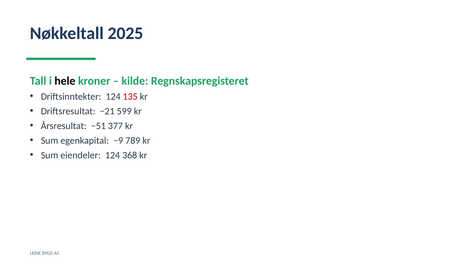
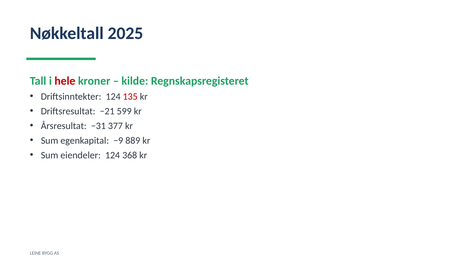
hele colour: black -> red
−51: −51 -> −31
789: 789 -> 889
